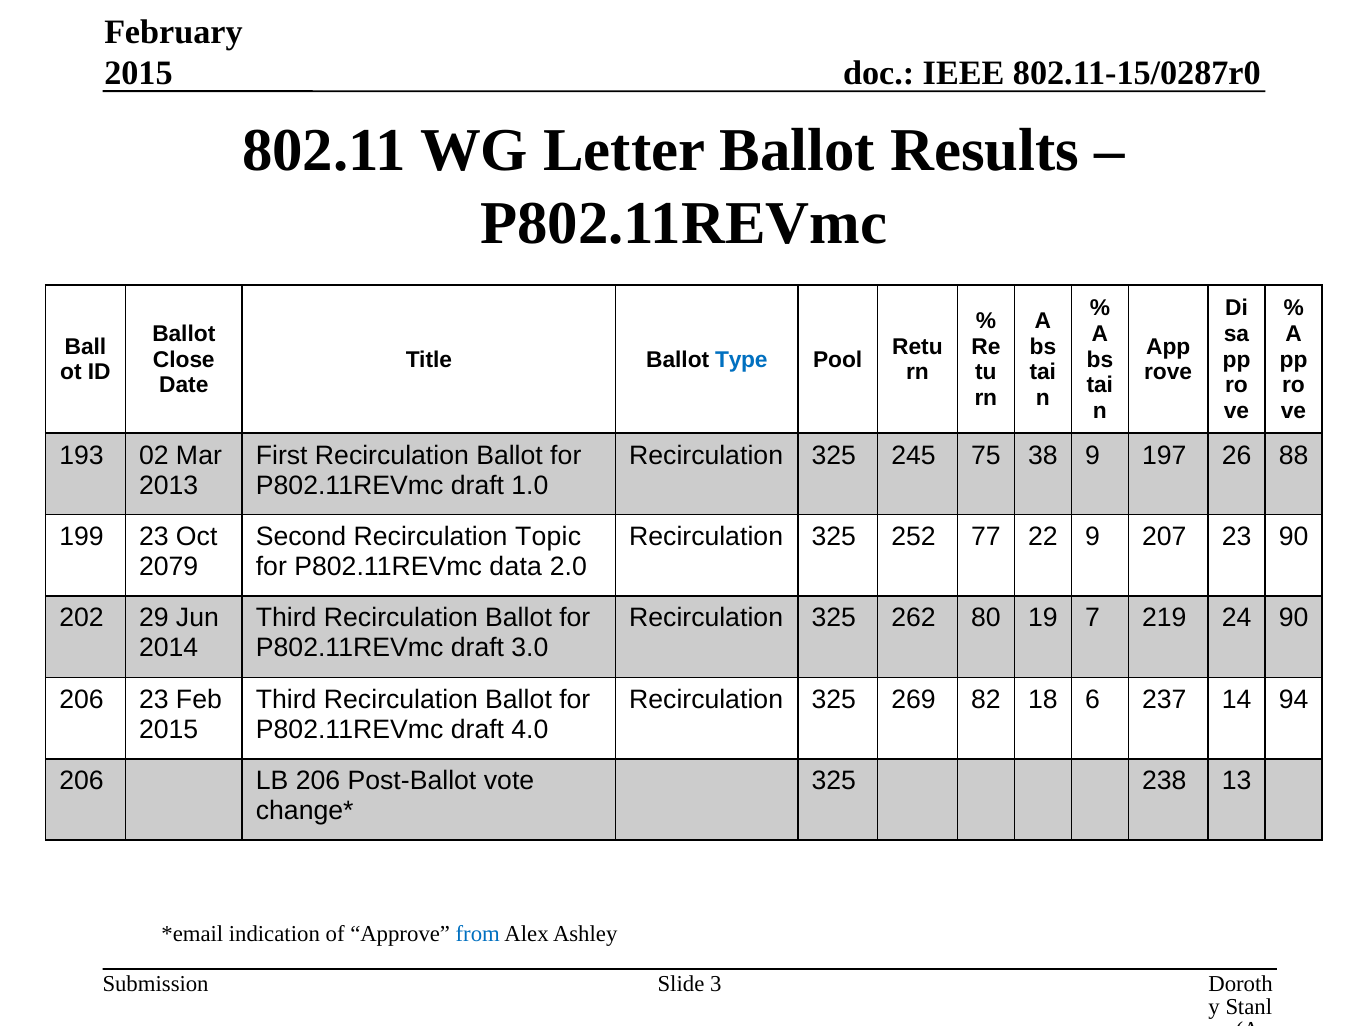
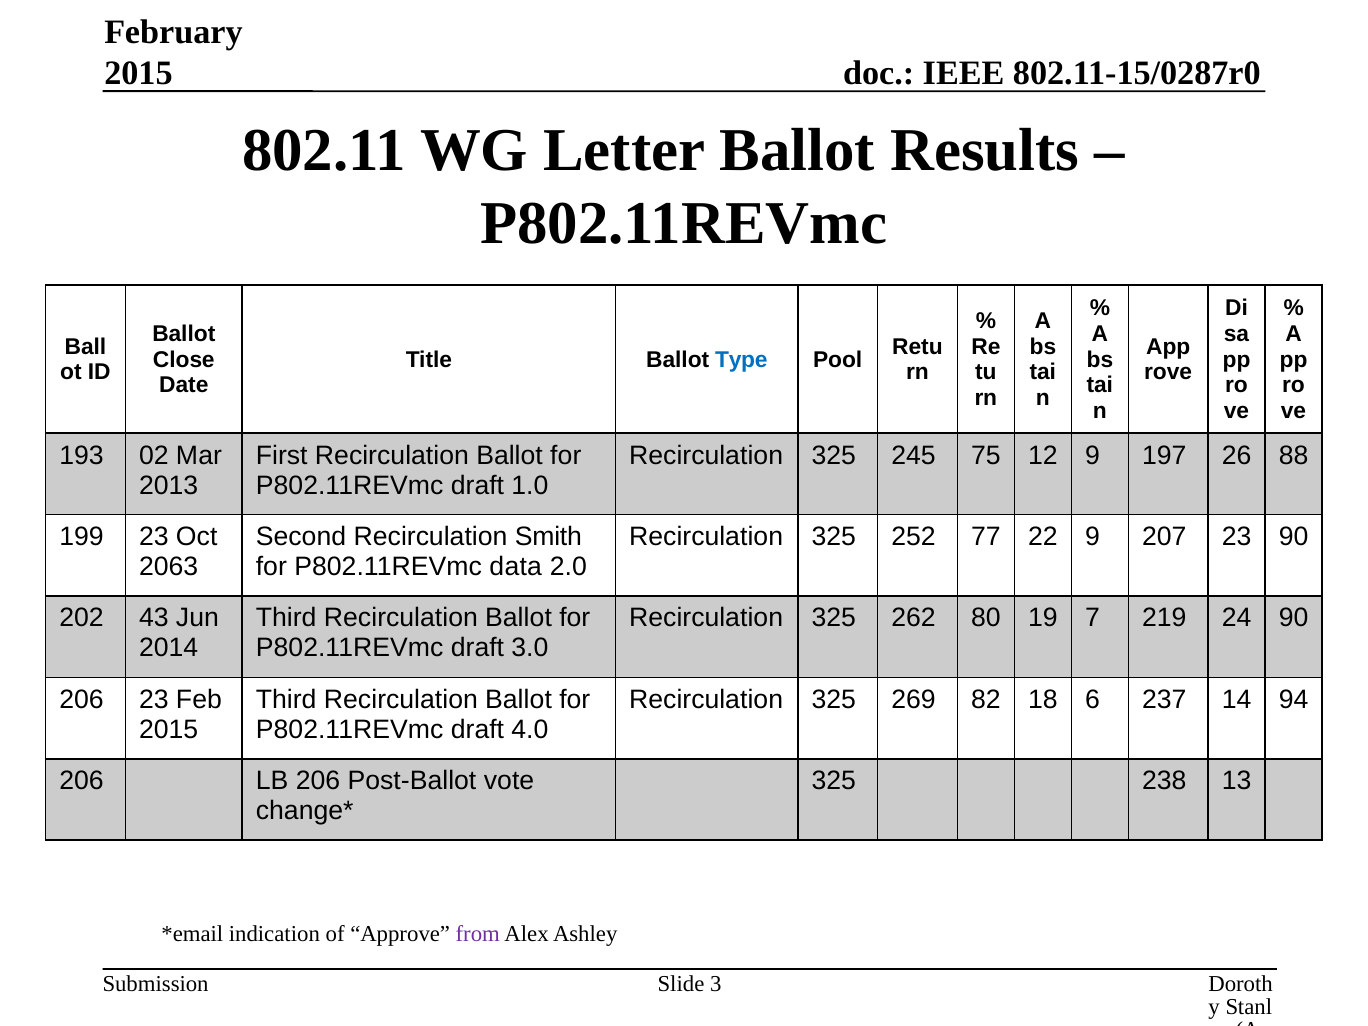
38: 38 -> 12
Topic: Topic -> Smith
2079: 2079 -> 2063
29: 29 -> 43
from colour: blue -> purple
